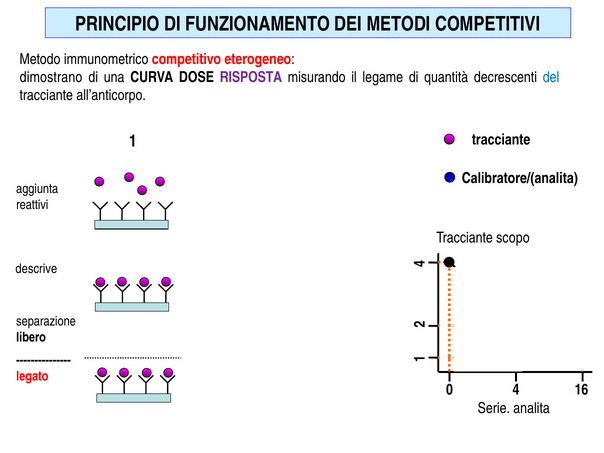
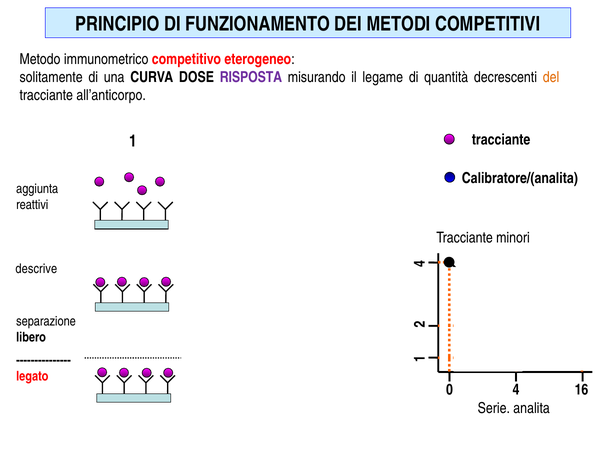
dimostrano: dimostrano -> solitamente
del colour: blue -> orange
scopo: scopo -> minori
